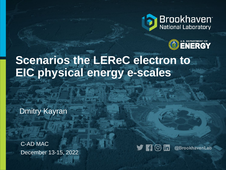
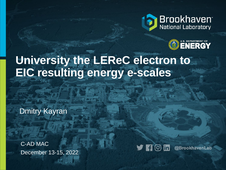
Scenarios: Scenarios -> University
physical: physical -> resulting
